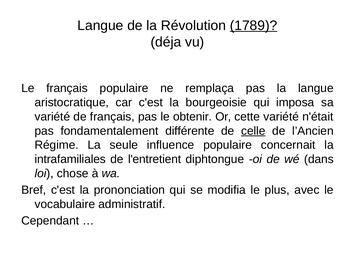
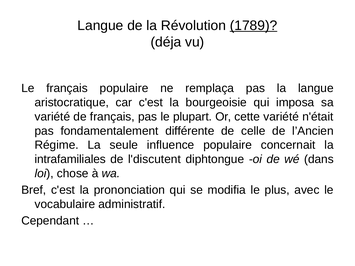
obtenir: obtenir -> plupart
celle underline: present -> none
l'entretient: l'entretient -> l'discutent
